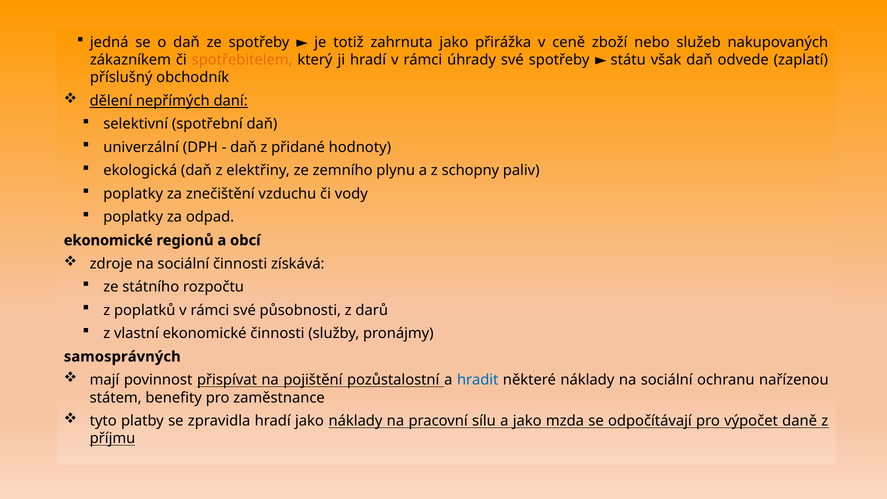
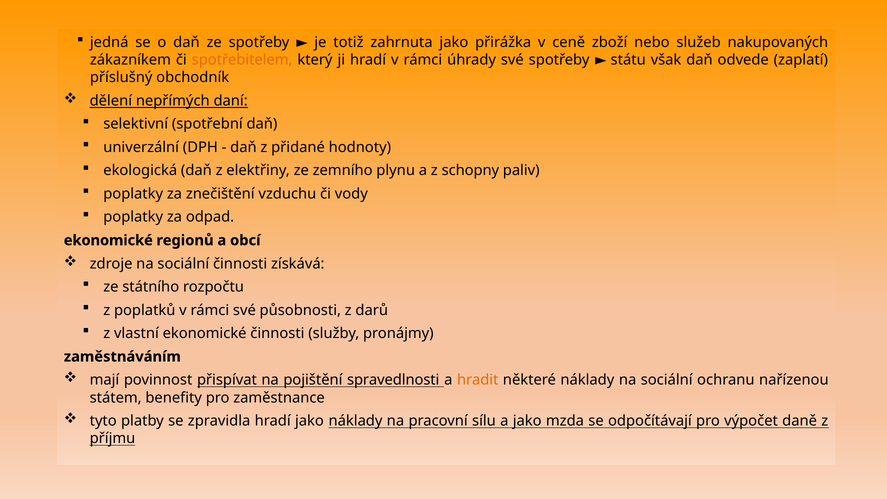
samosprávných: samosprávných -> zaměstnáváním
pozůstalostní: pozůstalostní -> spravedlnosti
hradit colour: blue -> orange
